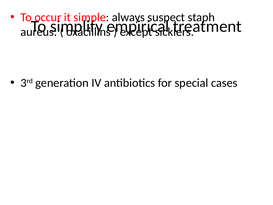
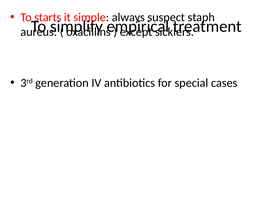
occur: occur -> starts
